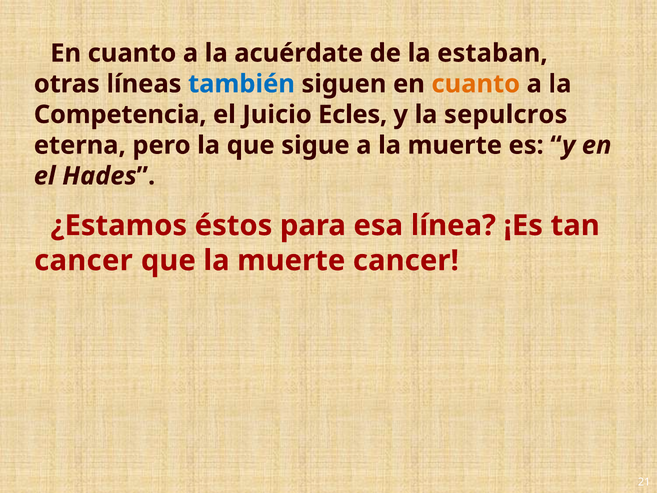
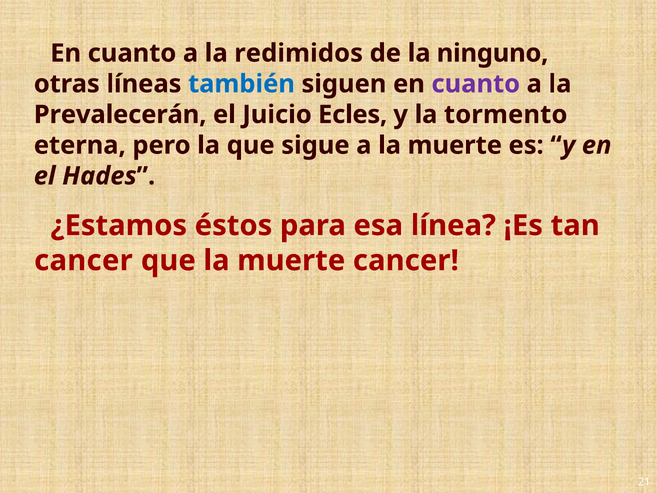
acuérdate: acuérdate -> redimidos
estaban: estaban -> ninguno
cuanto at (476, 84) colour: orange -> purple
Competencia: Competencia -> Prevalecerán
sepulcros: sepulcros -> tormento
